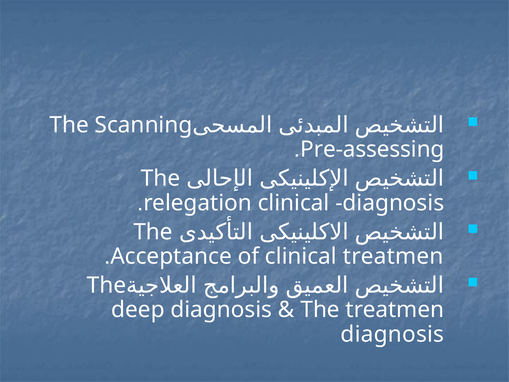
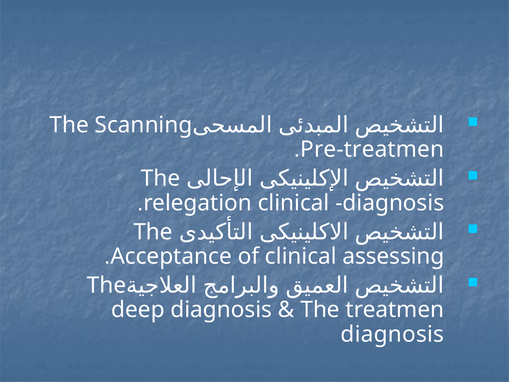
Pre-assessing: Pre-assessing -> Pre-treatmen
clinical treatmen: treatmen -> assessing
